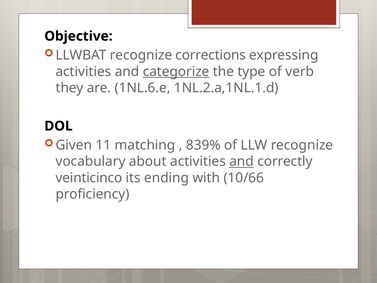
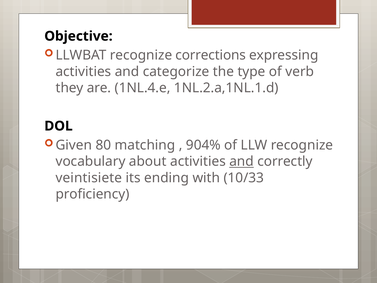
categorize underline: present -> none
1NL.6.e: 1NL.6.e -> 1NL.4.e
11: 11 -> 80
839%: 839% -> 904%
veinticinco: veinticinco -> veintisiete
10/66: 10/66 -> 10/33
